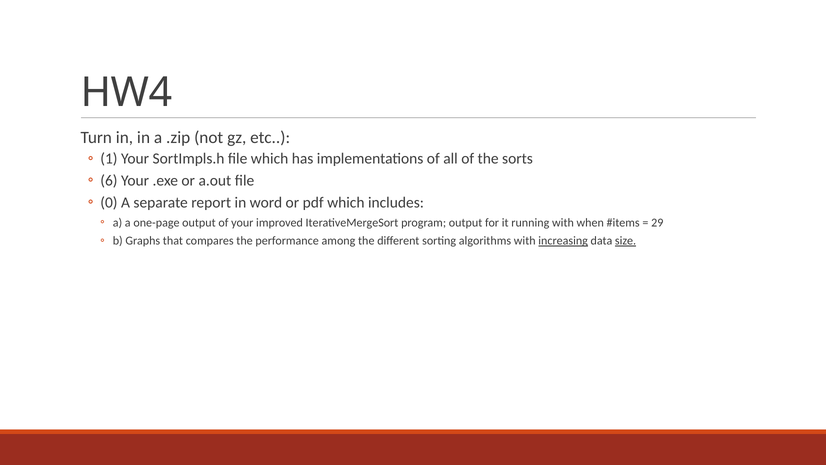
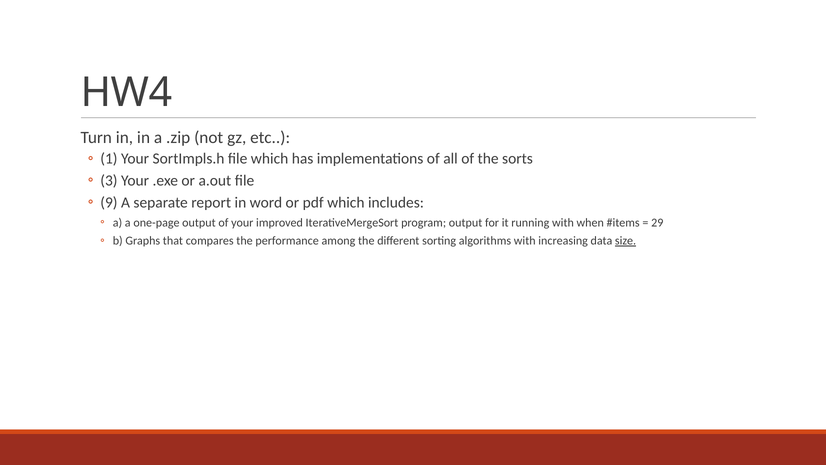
6: 6 -> 3
0: 0 -> 9
increasing underline: present -> none
